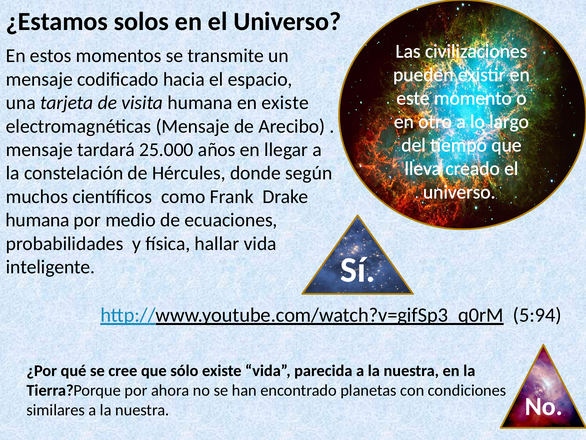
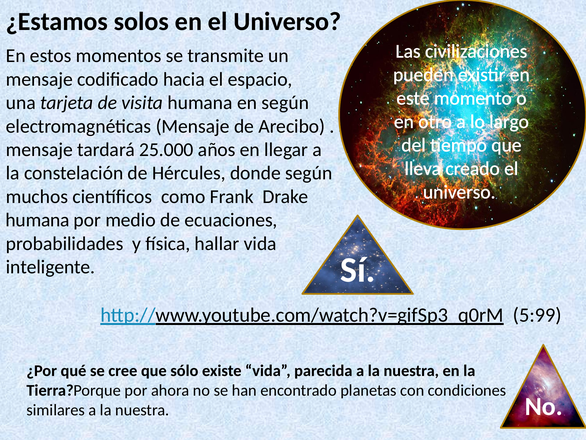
en existe: existe -> según
5:94: 5:94 -> 5:99
